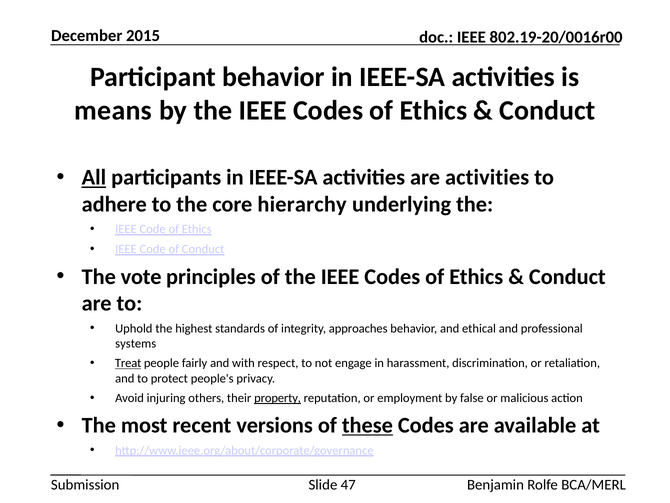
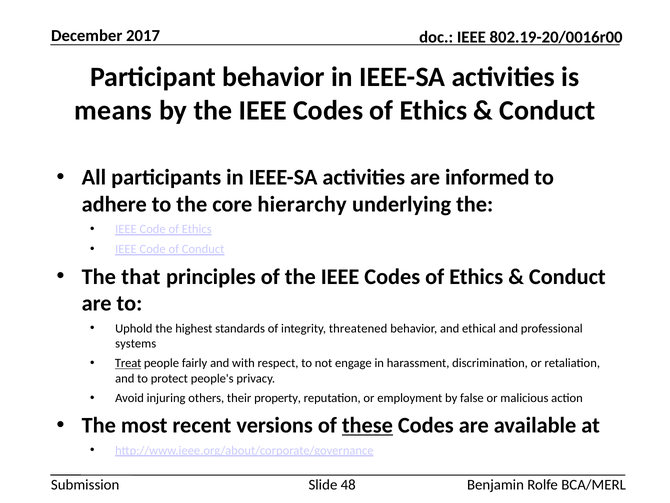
2015: 2015 -> 2017
All underline: present -> none
are activities: activities -> informed
vote: vote -> that
approaches: approaches -> threatened
property underline: present -> none
47: 47 -> 48
